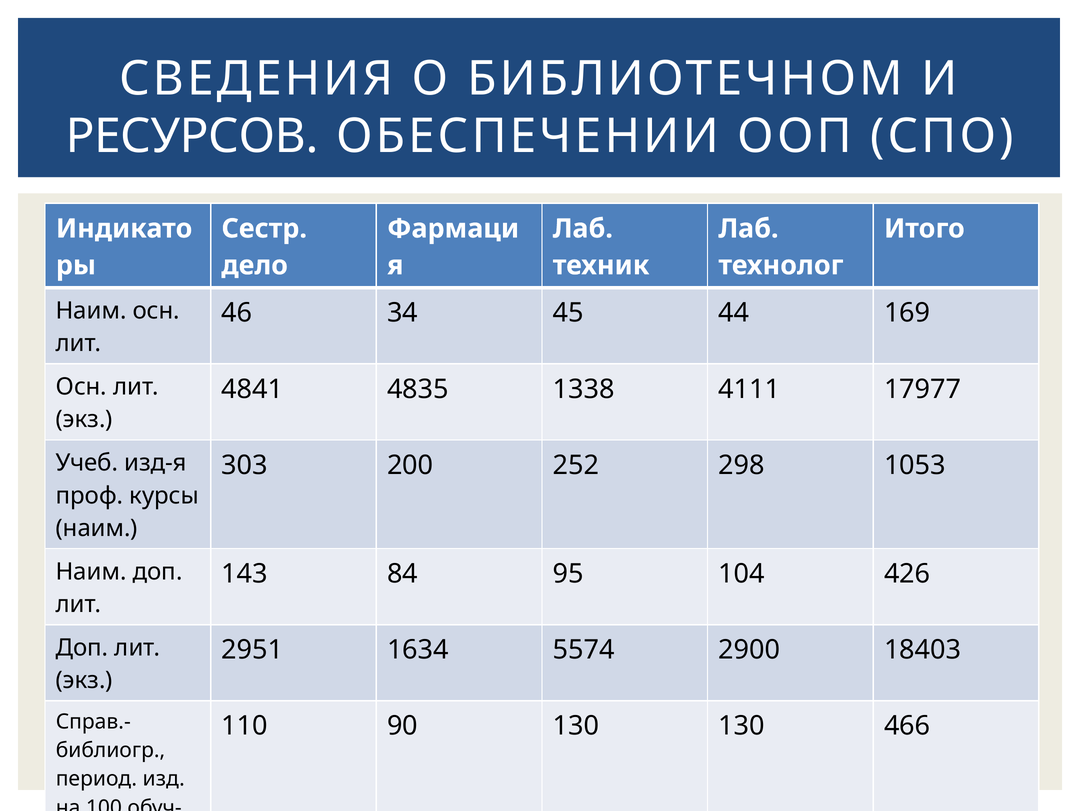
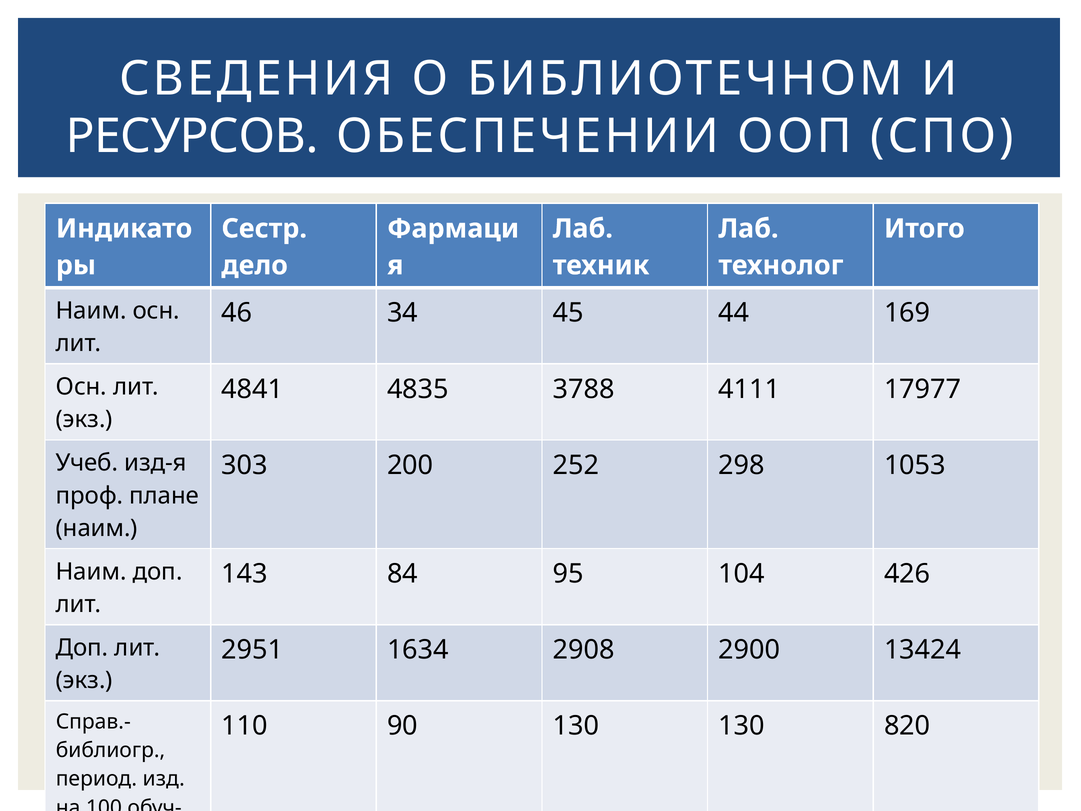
1338: 1338 -> 3788
курсы: курсы -> плане
5574: 5574 -> 2908
18403: 18403 -> 13424
466: 466 -> 820
